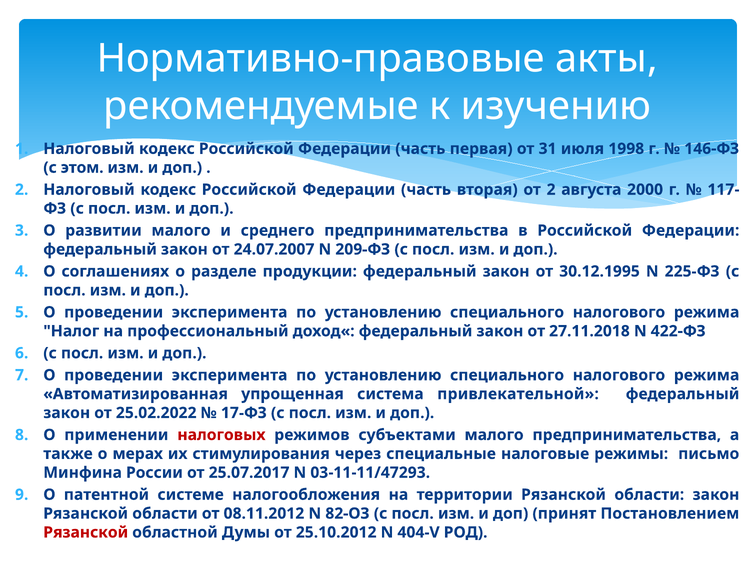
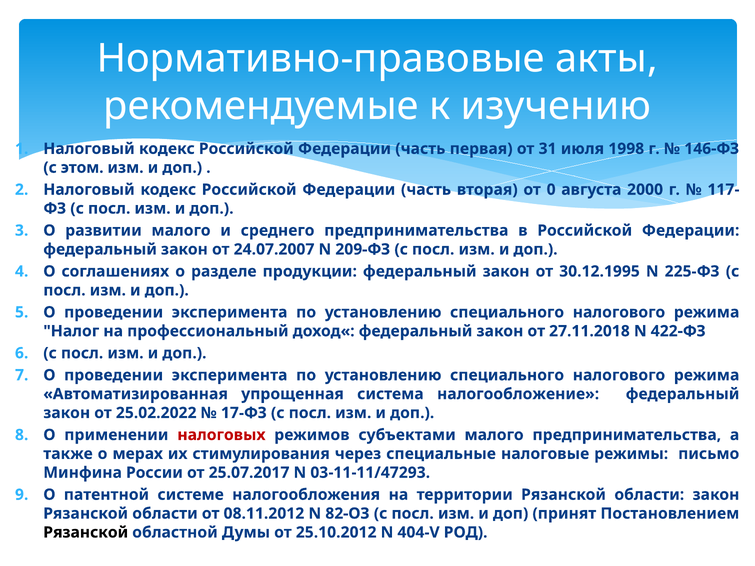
от 2: 2 -> 0
привлекательной: привлекательной -> налогообложение
Рязанской at (86, 533) colour: red -> black
